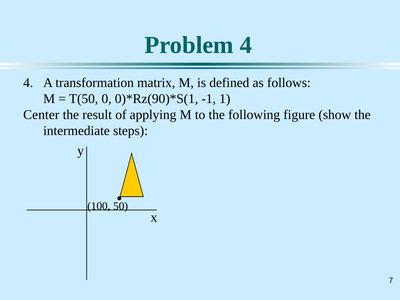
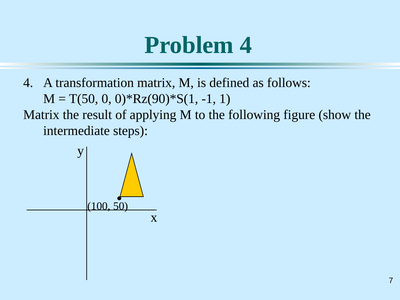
Center at (41, 115): Center -> Matrix
